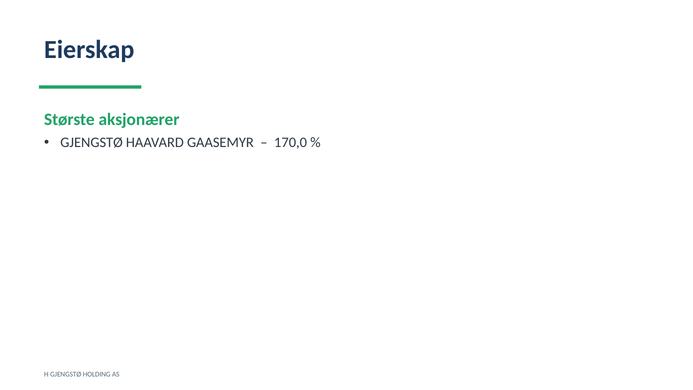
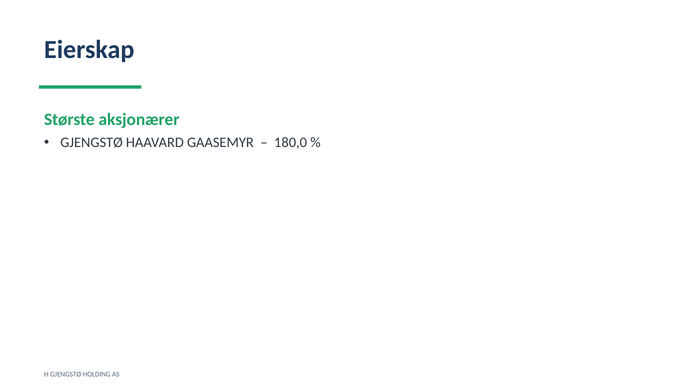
170,0: 170,0 -> 180,0
